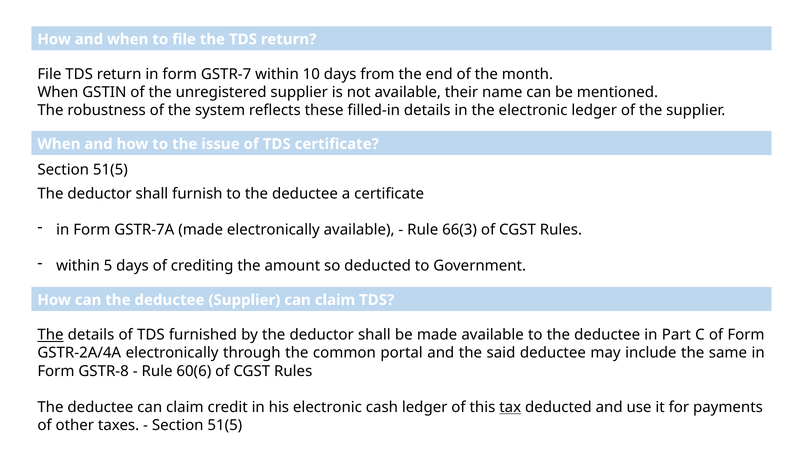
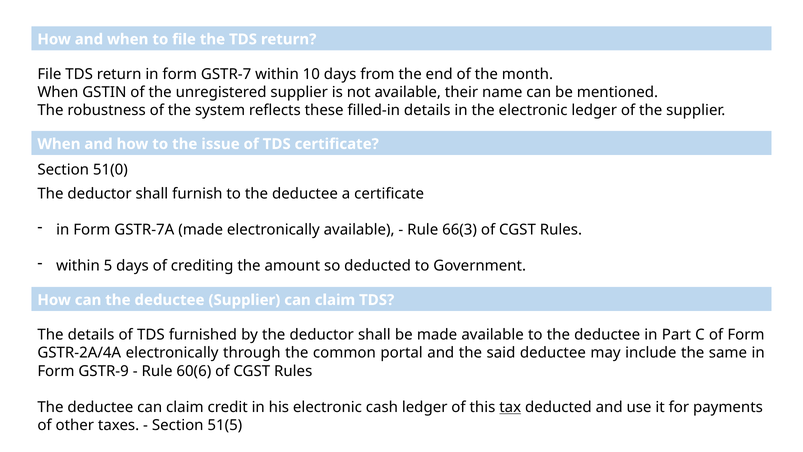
51(5 at (110, 170): 51(5 -> 51(0
The at (50, 335) underline: present -> none
GSTR-8: GSTR-8 -> GSTR-9
